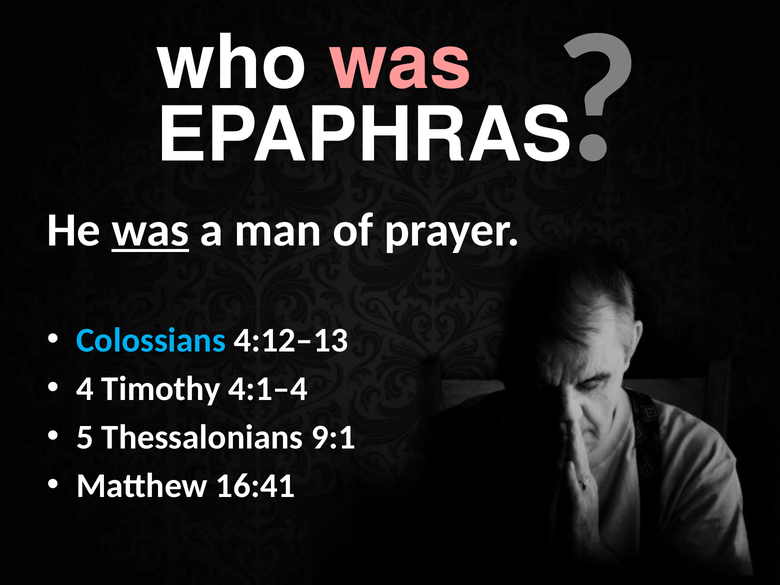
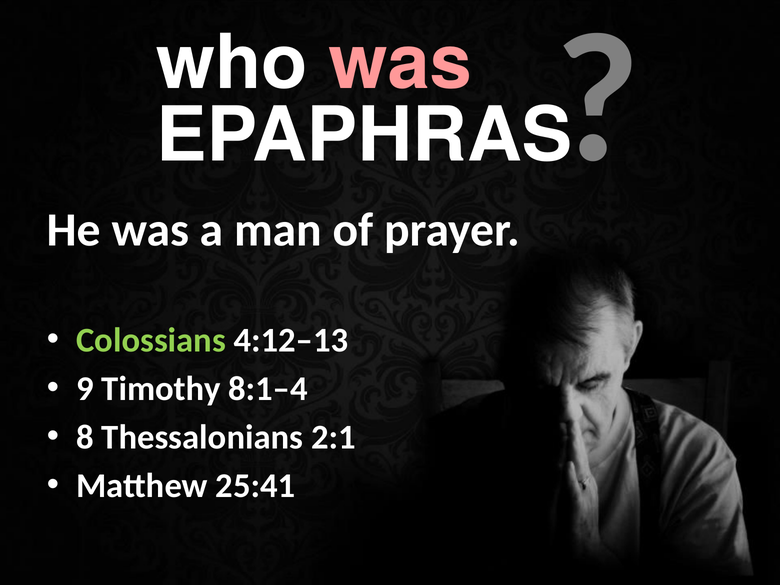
was at (150, 230) underline: present -> none
Colossians colour: light blue -> light green
4: 4 -> 9
4:1–4: 4:1–4 -> 8:1–4
5: 5 -> 8
9:1: 9:1 -> 2:1
16:41: 16:41 -> 25:41
